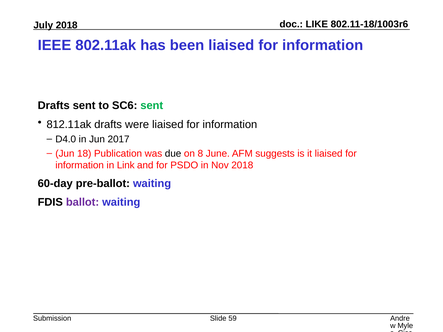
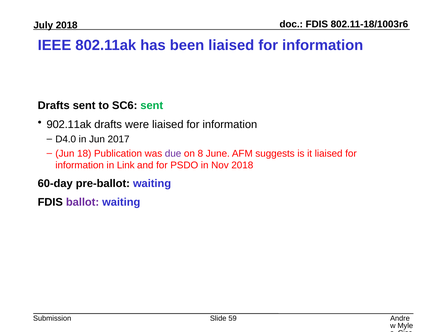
LIKE at (317, 24): LIKE -> FDIS
812.11ak: 812.11ak -> 902.11ak
due colour: black -> purple
